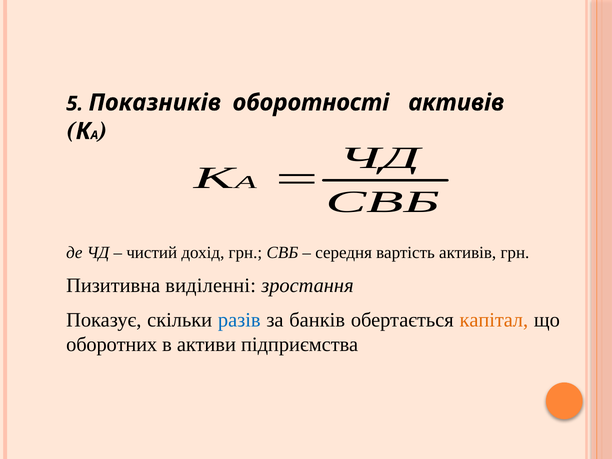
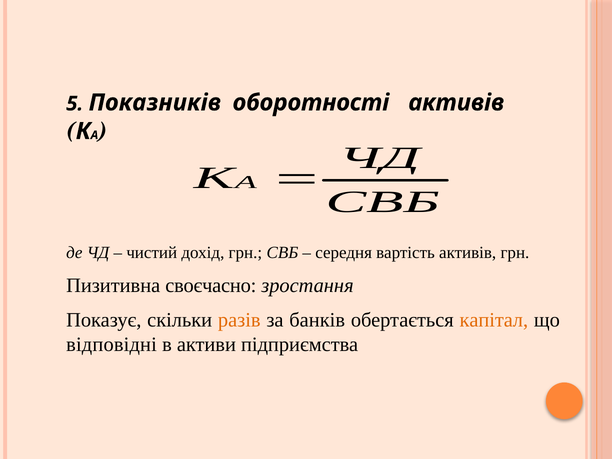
виділенні: виділенні -> своєчасно
разів colour: blue -> orange
оборотних: оборотних -> відповідні
